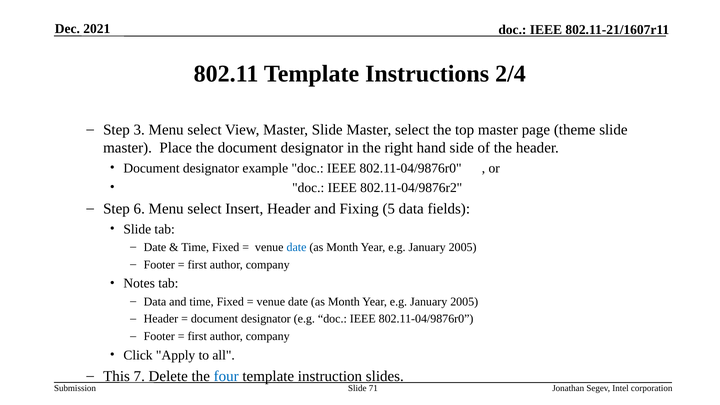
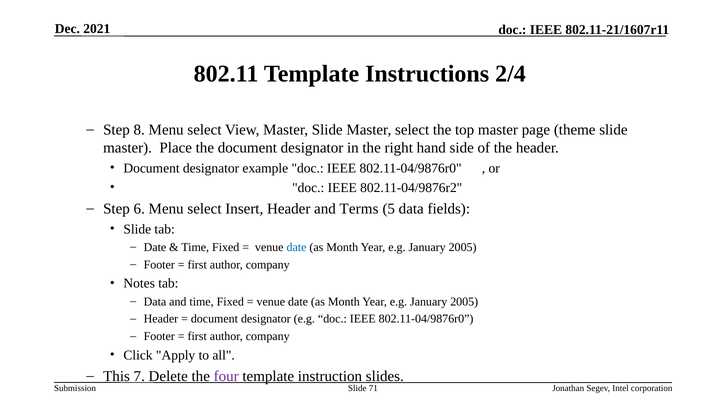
3: 3 -> 8
Fixing: Fixing -> Terms
four colour: blue -> purple
